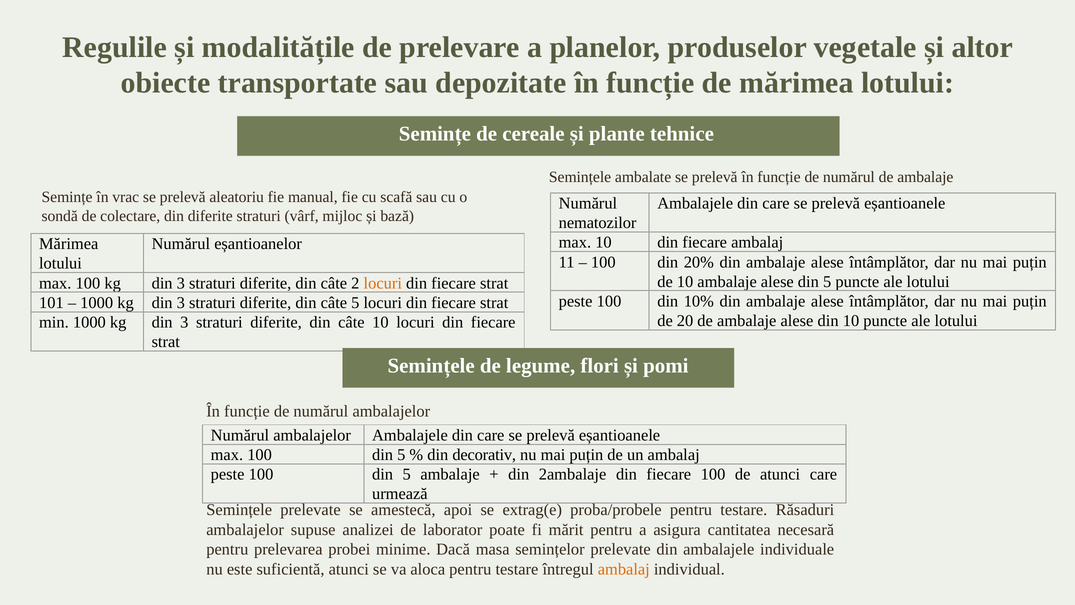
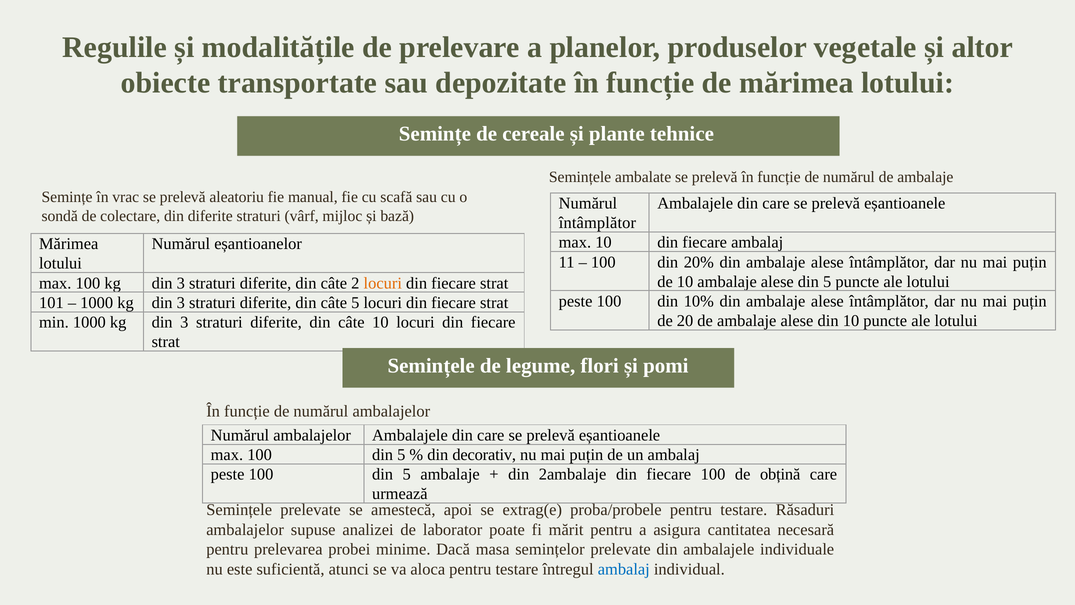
nematozilor at (598, 223): nematozilor -> întâmplător
de atunci: atunci -> obțină
ambalaj at (624, 569) colour: orange -> blue
